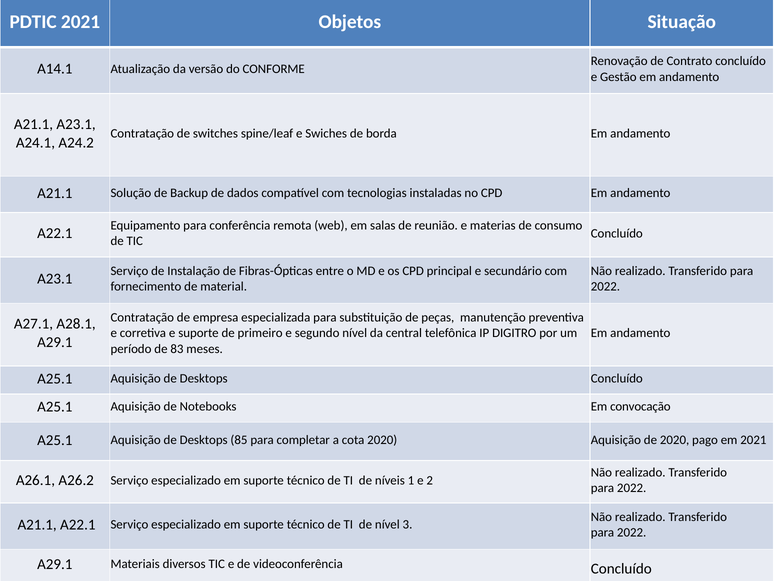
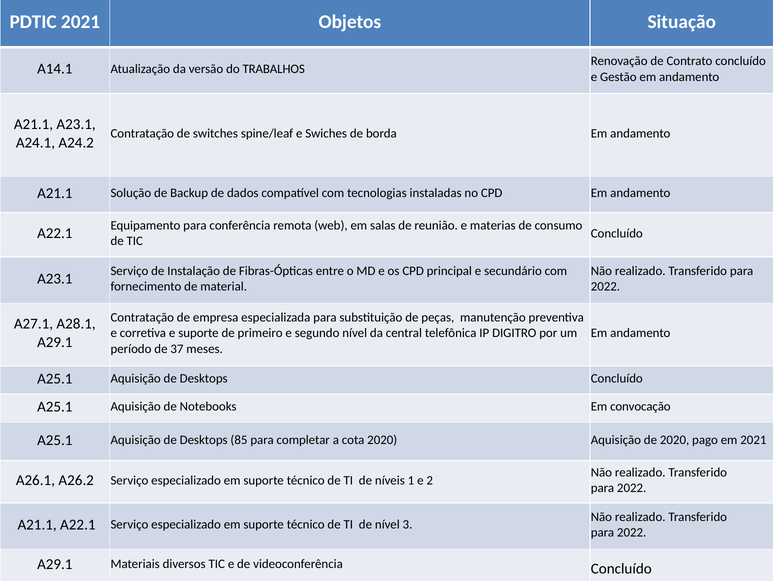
CONFORME: CONFORME -> TRABALHOS
83: 83 -> 37
